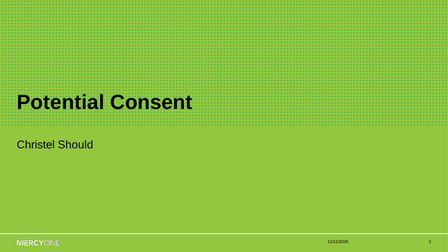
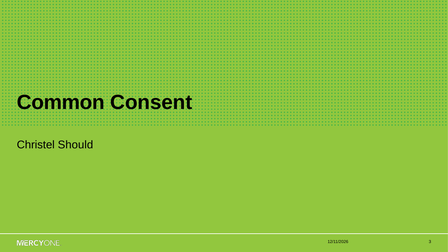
Potential: Potential -> Common
